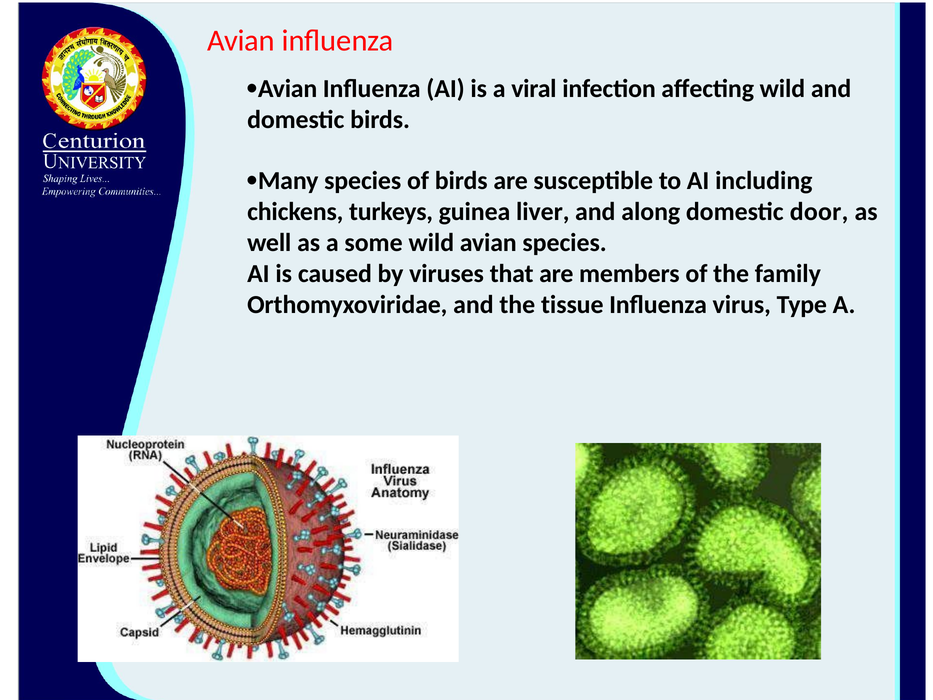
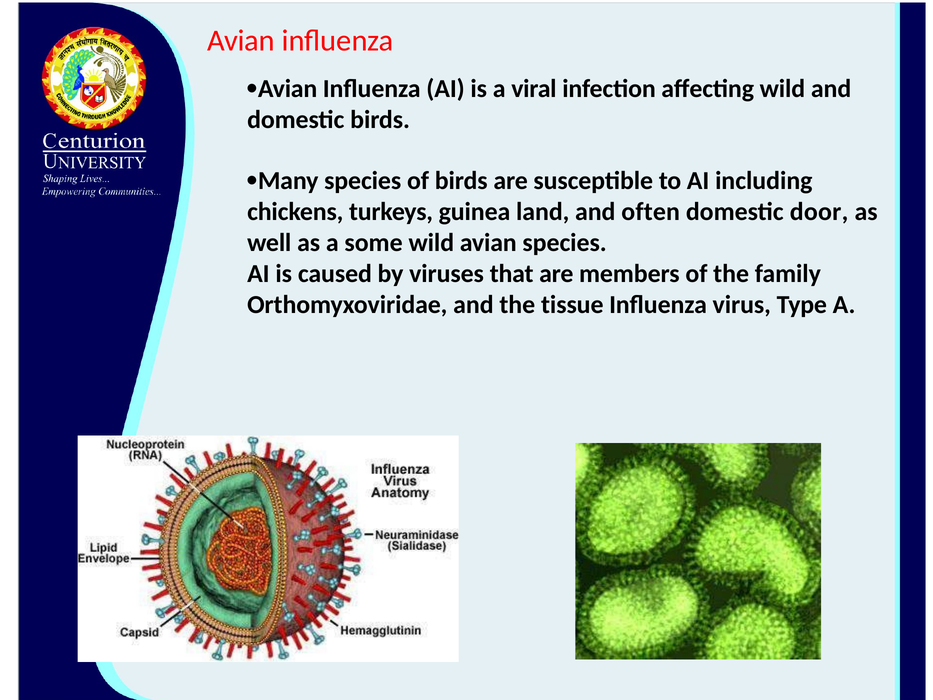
liver: liver -> land
along: along -> often
